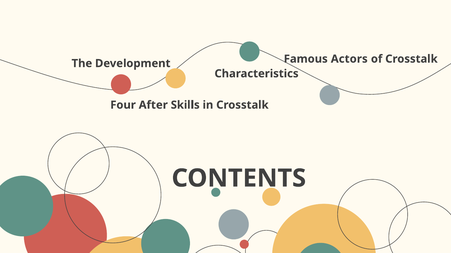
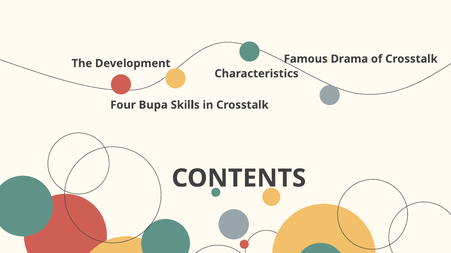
Actors: Actors -> Drama
After: After -> Bupa
